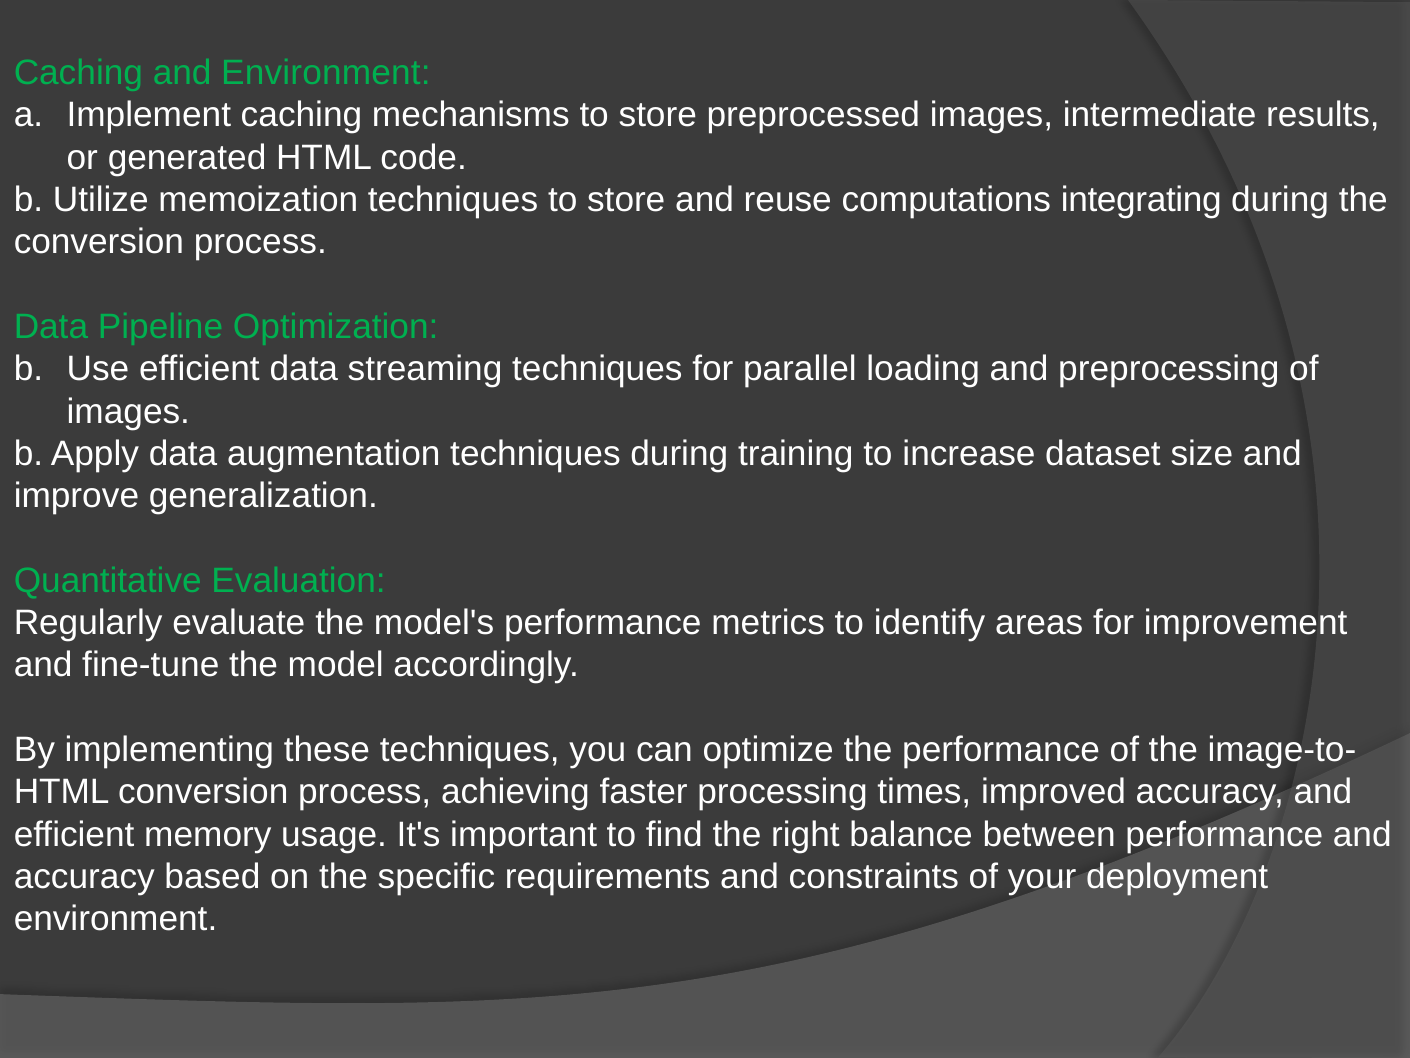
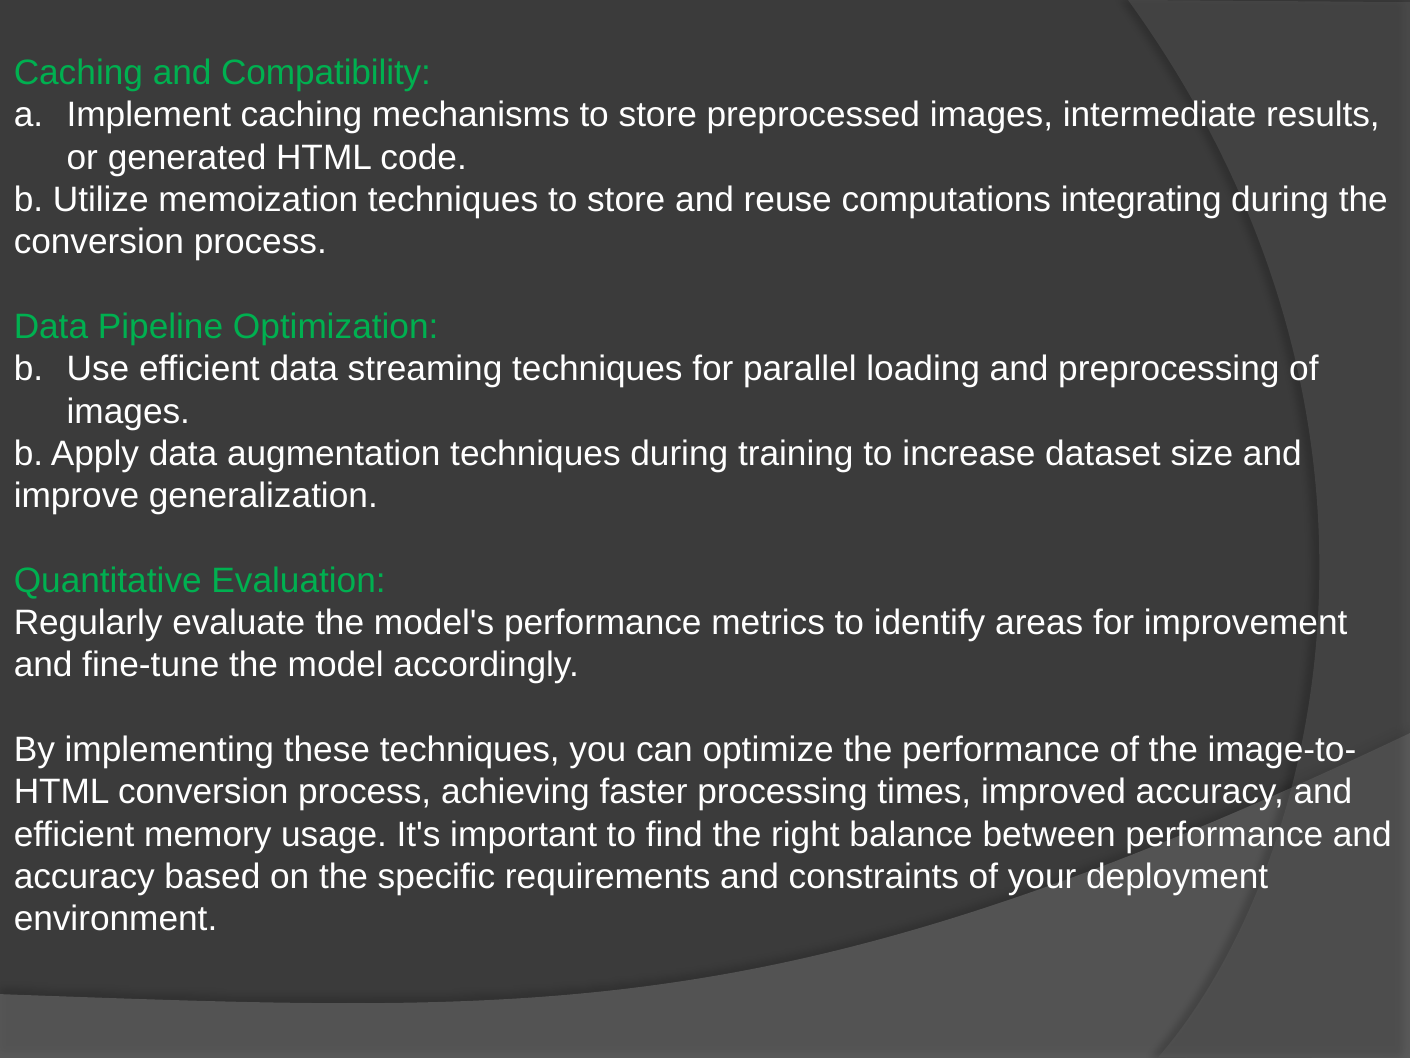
and Environment: Environment -> Compatibility
